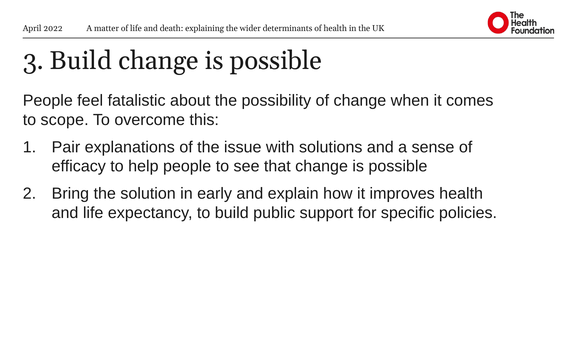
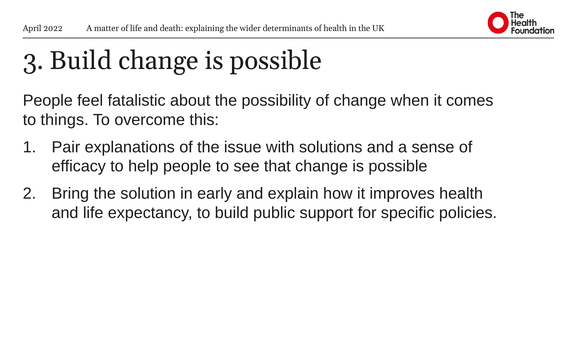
scope: scope -> things
